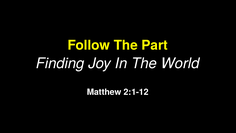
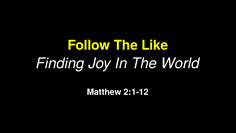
Part: Part -> Like
